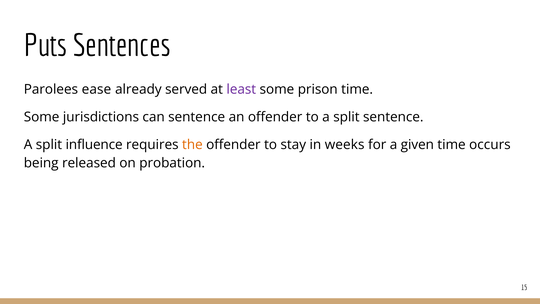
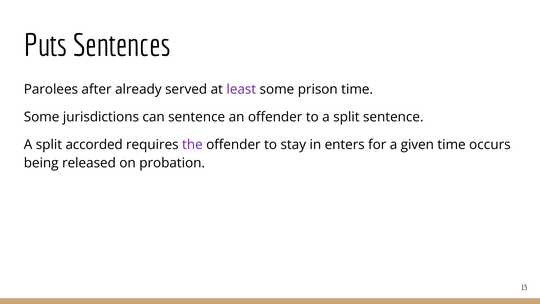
ease: ease -> after
influence: influence -> accorded
the colour: orange -> purple
weeks: weeks -> enters
